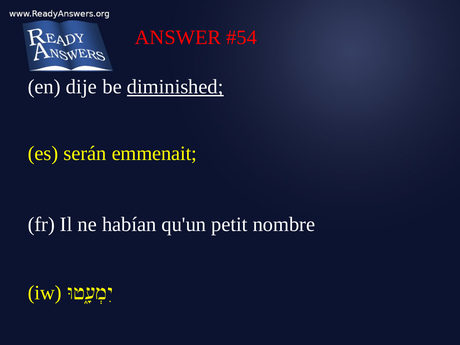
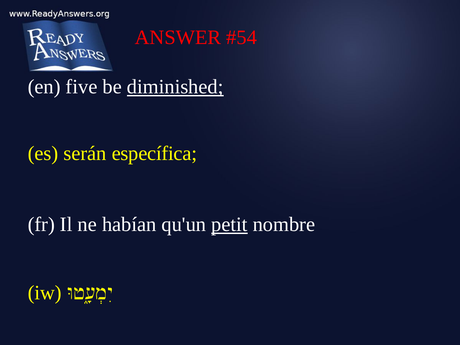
dije: dije -> five
emmenait: emmenait -> específica
petit underline: none -> present
